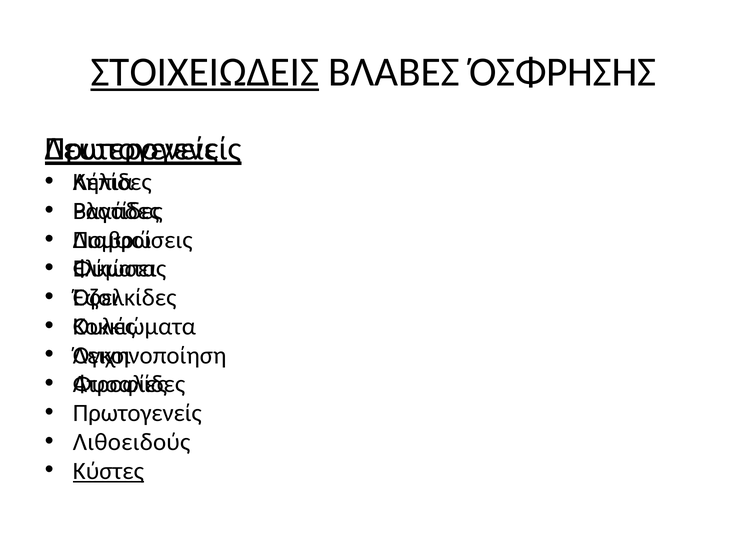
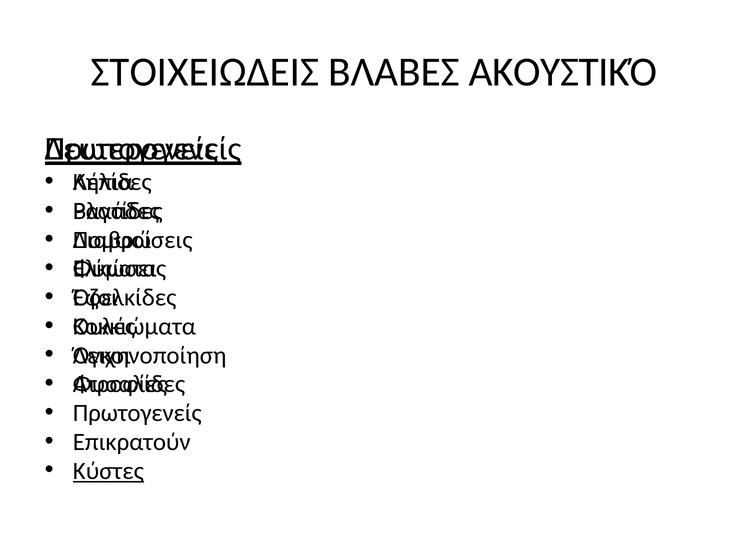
ΣΤΟΙΧΕΙΩΔΕΙΣ underline: present -> none
ΌΣΦΡΗΣΗΣ: ΌΣΦΡΗΣΗΣ -> ΑΚΟΥΣΤΙΚΌ
Λιθοειδούς: Λιθοειδούς -> Επικρατούν
